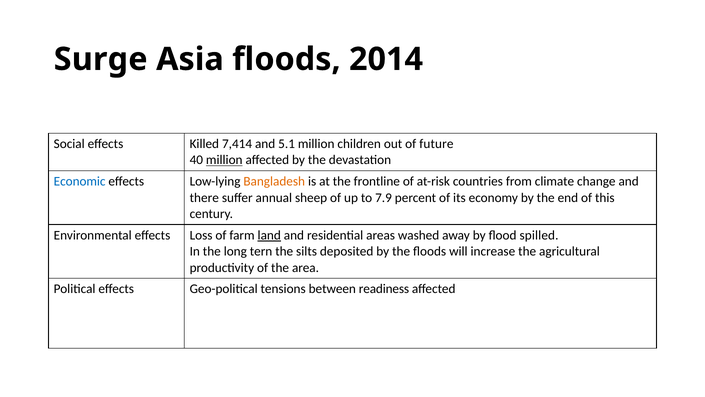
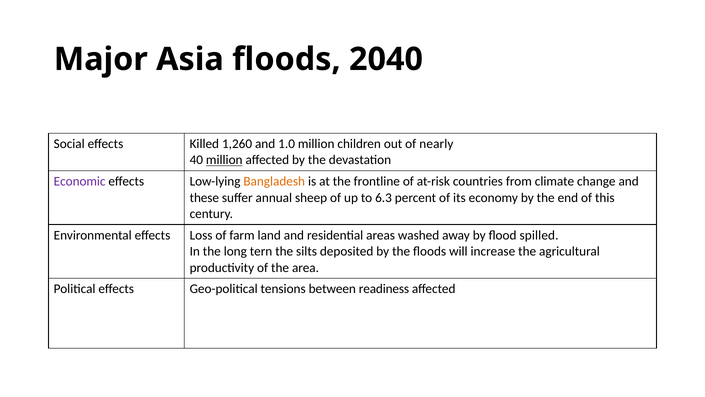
Surge: Surge -> Major
2014: 2014 -> 2040
7,414: 7,414 -> 1,260
5.1: 5.1 -> 1.0
future: future -> nearly
Economic colour: blue -> purple
there: there -> these
7.9: 7.9 -> 6.3
land underline: present -> none
